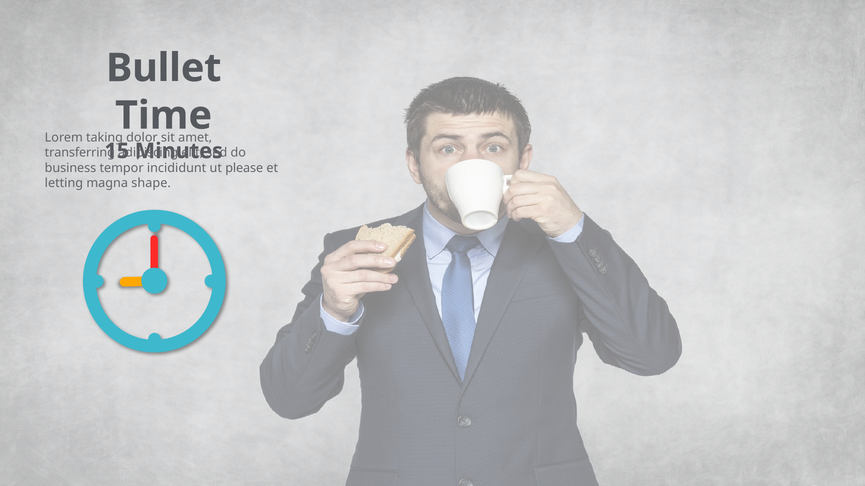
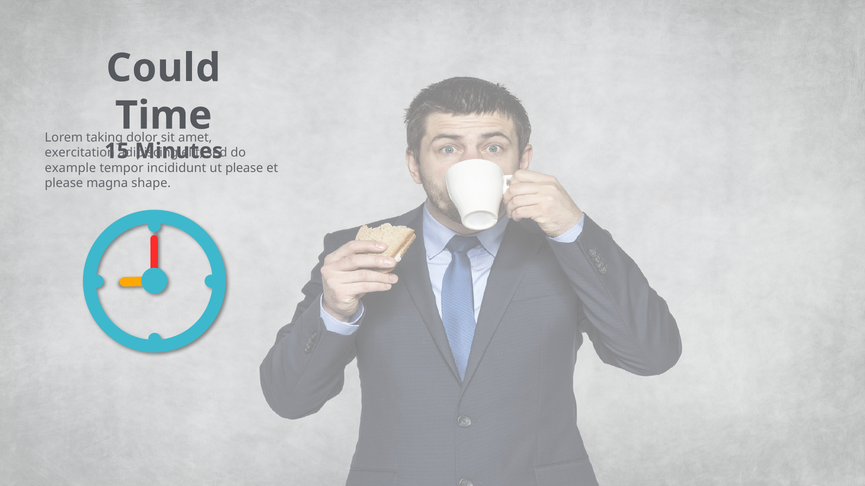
Bullet: Bullet -> Could
transferring: transferring -> exercitation
business: business -> example
letting at (64, 183): letting -> please
